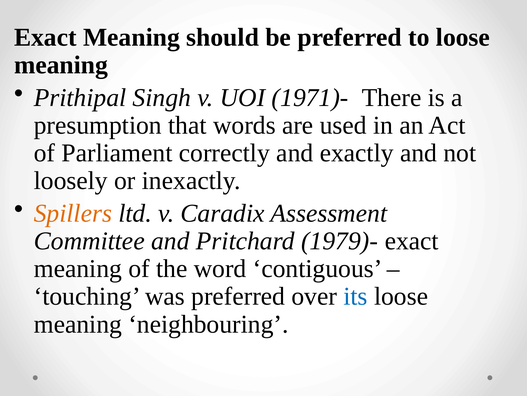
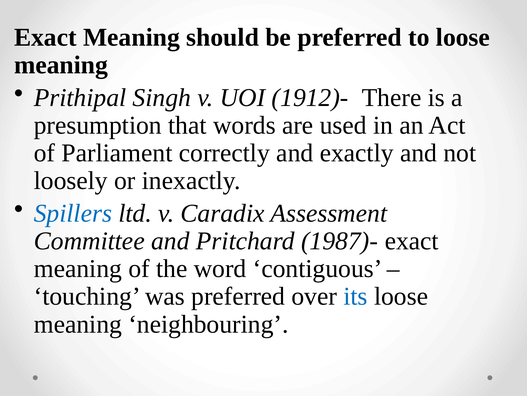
1971)-: 1971)- -> 1912)-
Spillers colour: orange -> blue
1979)-: 1979)- -> 1987)-
